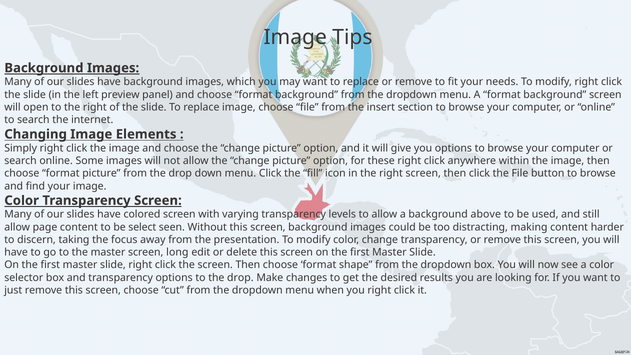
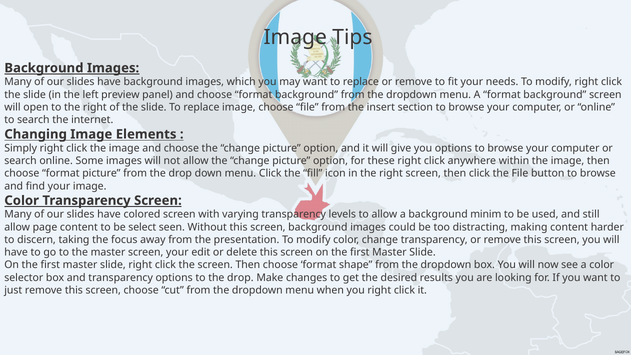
above: above -> minim
screen long: long -> your
